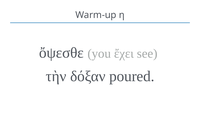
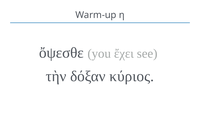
poured: poured -> κύριος
